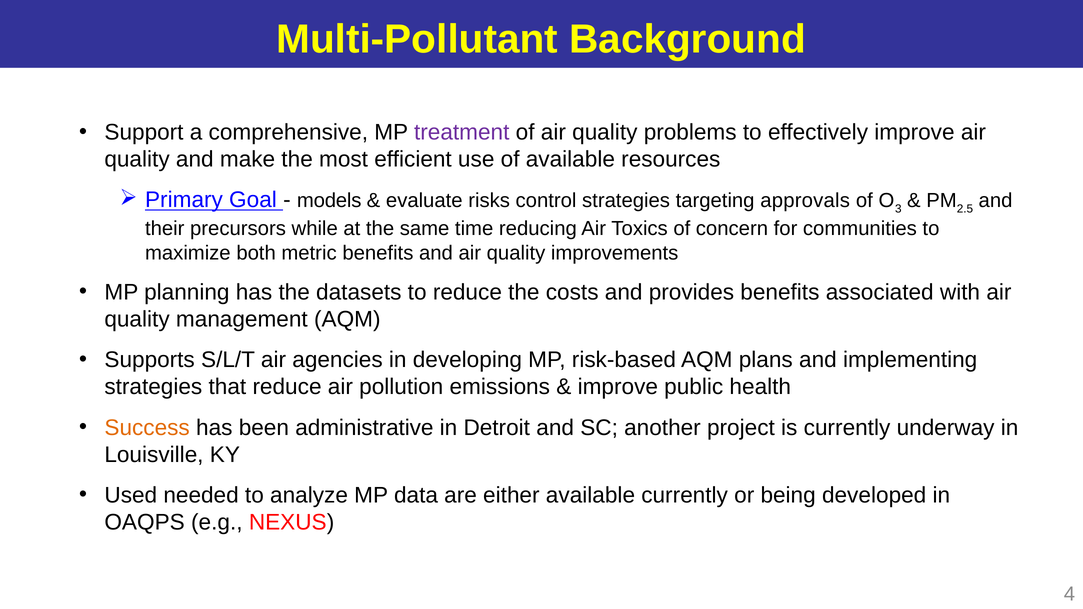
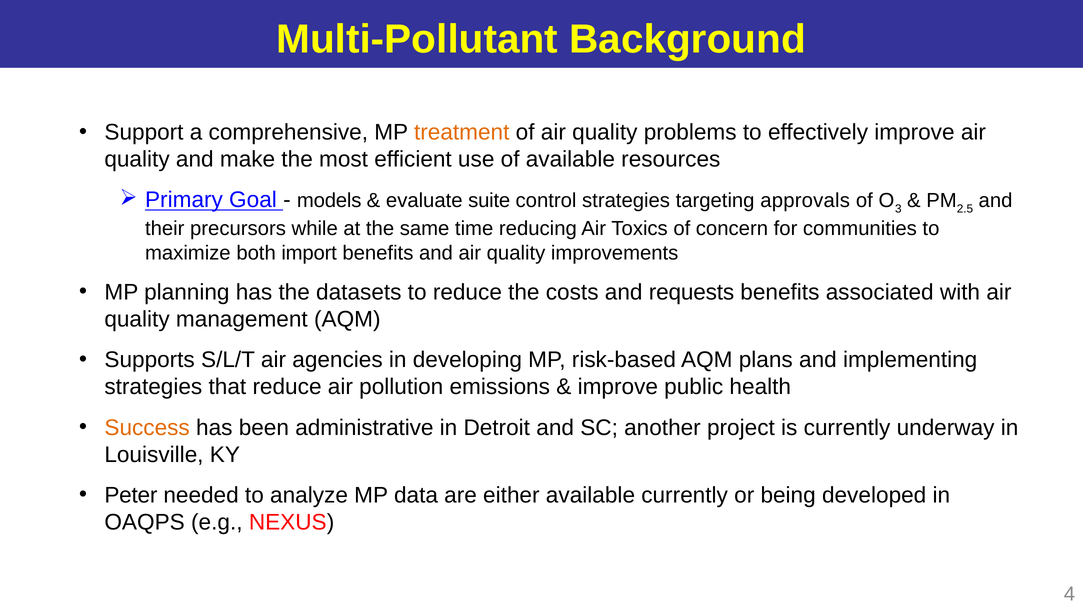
treatment colour: purple -> orange
risks: risks -> suite
metric: metric -> import
provides: provides -> requests
Used: Used -> Peter
